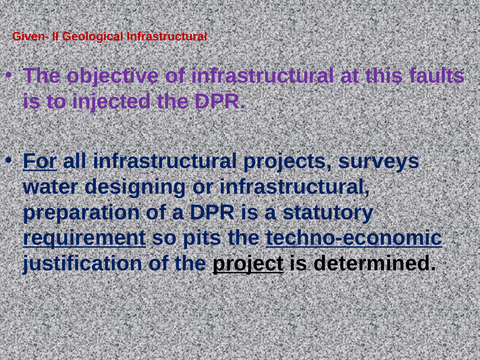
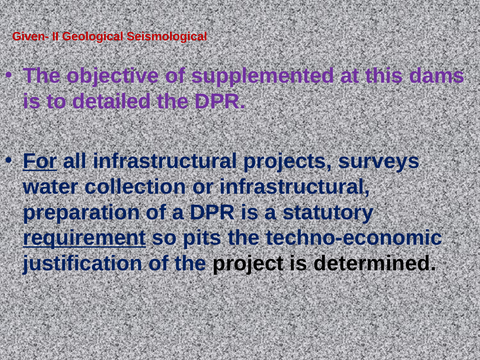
Geological Infrastructural: Infrastructural -> Seismological
of infrastructural: infrastructural -> supplemented
faults: faults -> dams
injected: injected -> detailed
designing: designing -> collection
techno-economic underline: present -> none
project underline: present -> none
